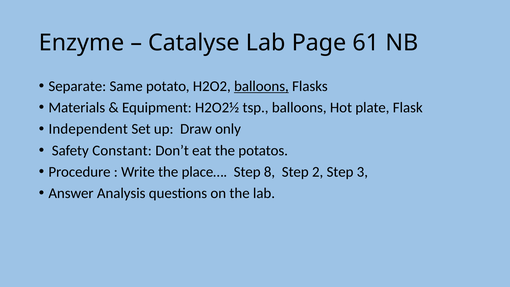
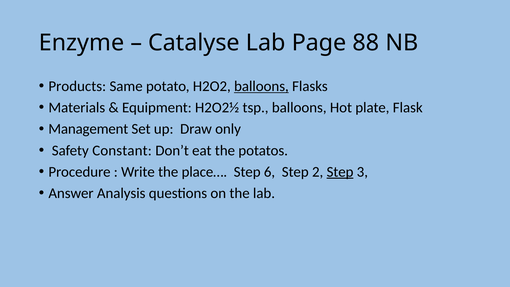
61: 61 -> 88
Separate: Separate -> Products
Independent: Independent -> Management
8: 8 -> 6
Step at (340, 172) underline: none -> present
